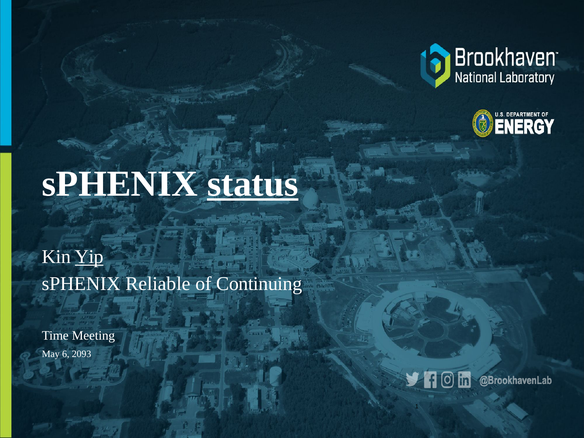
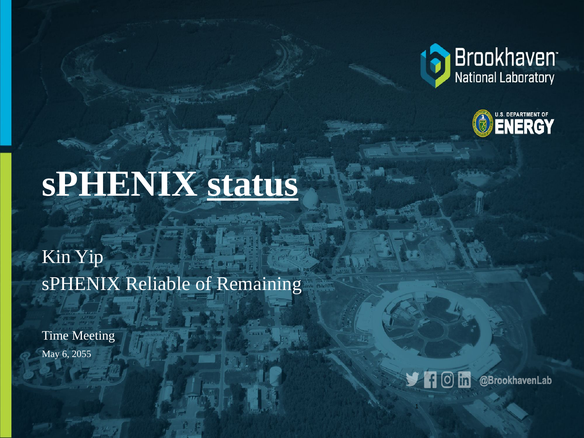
Yip underline: present -> none
Continuing: Continuing -> Remaining
2093: 2093 -> 2055
